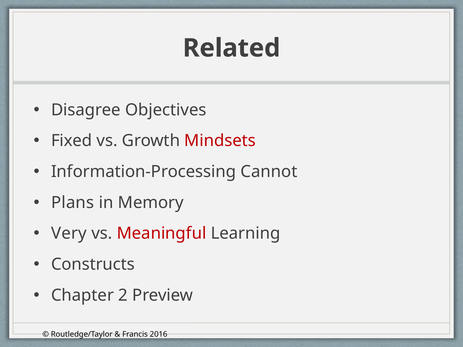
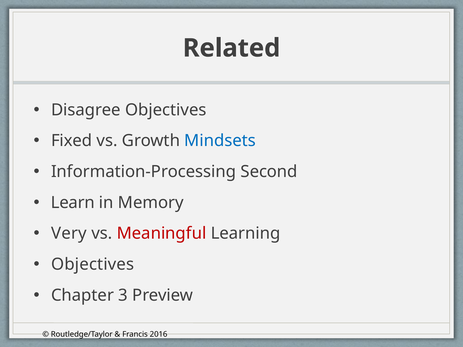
Mindsets colour: red -> blue
Cannot: Cannot -> Second
Plans: Plans -> Learn
Constructs at (93, 265): Constructs -> Objectives
2: 2 -> 3
